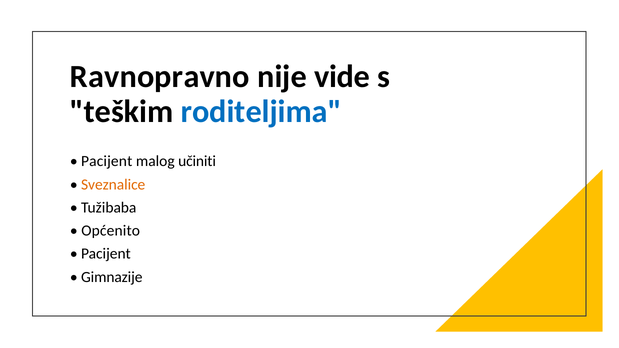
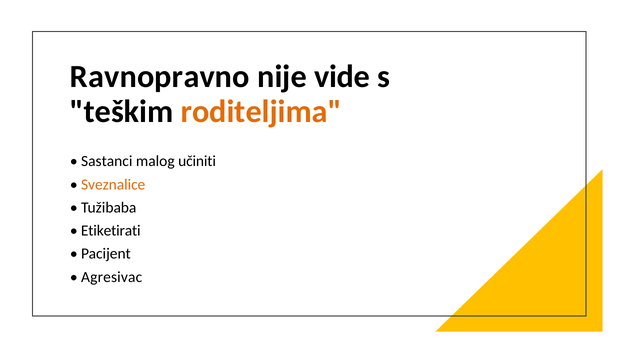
roditeljima colour: blue -> orange
Pacijent at (107, 161): Pacijent -> Sastanci
Općenito: Općenito -> Etiketirati
Gimnazije: Gimnazije -> Agresivac
